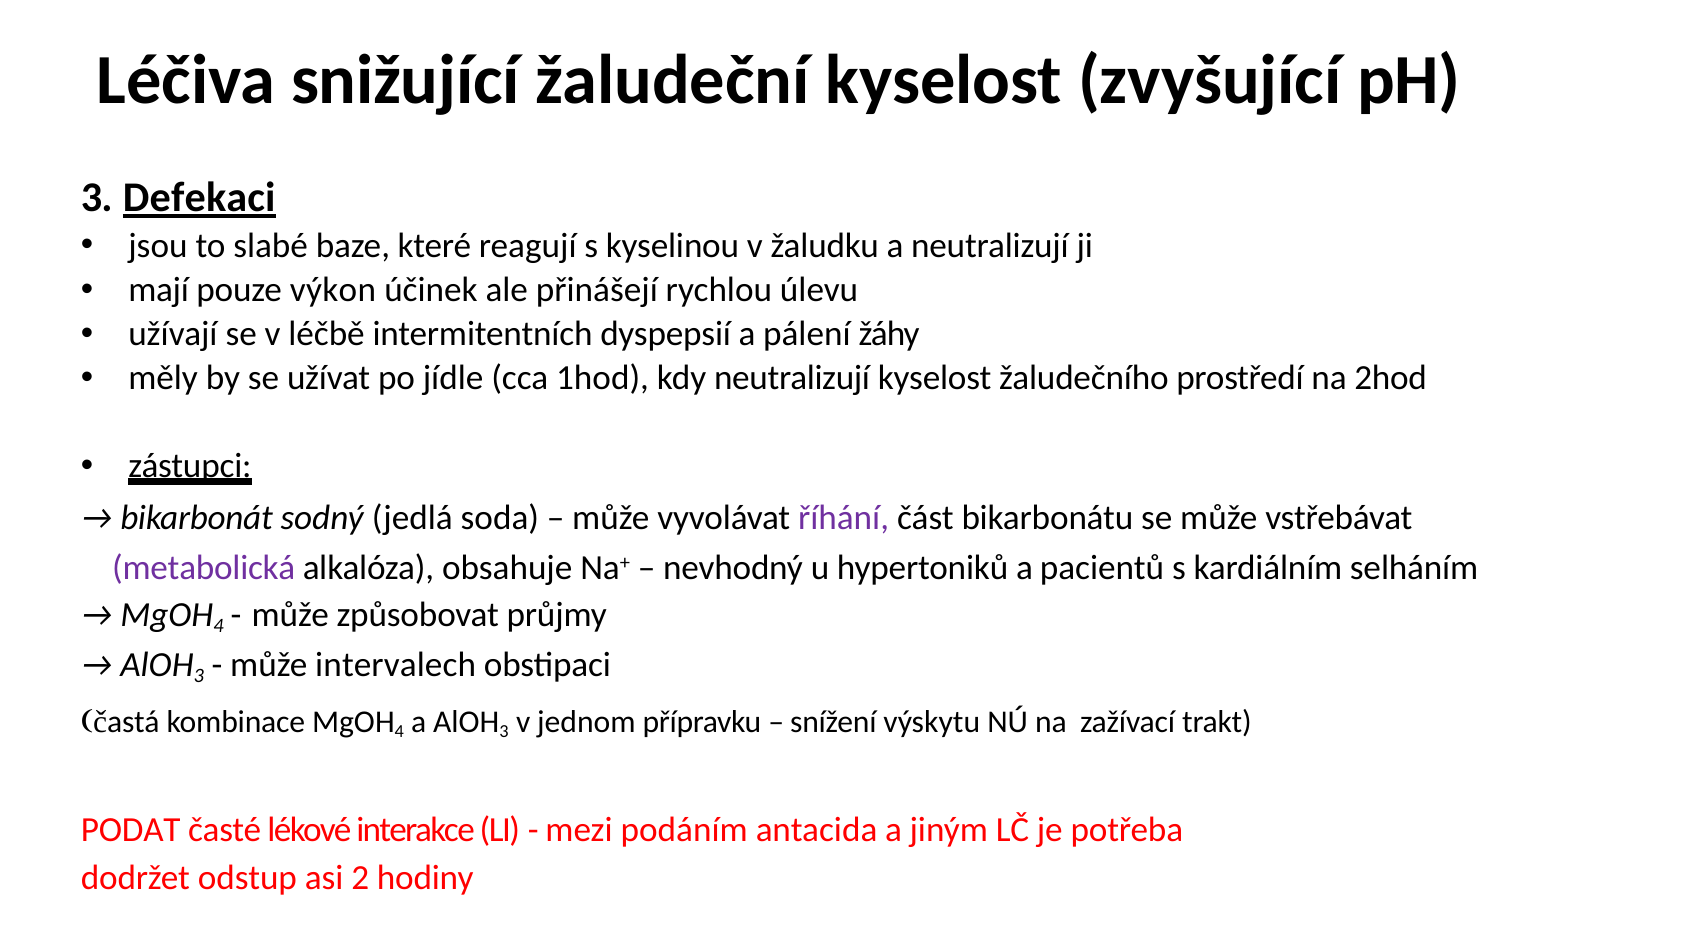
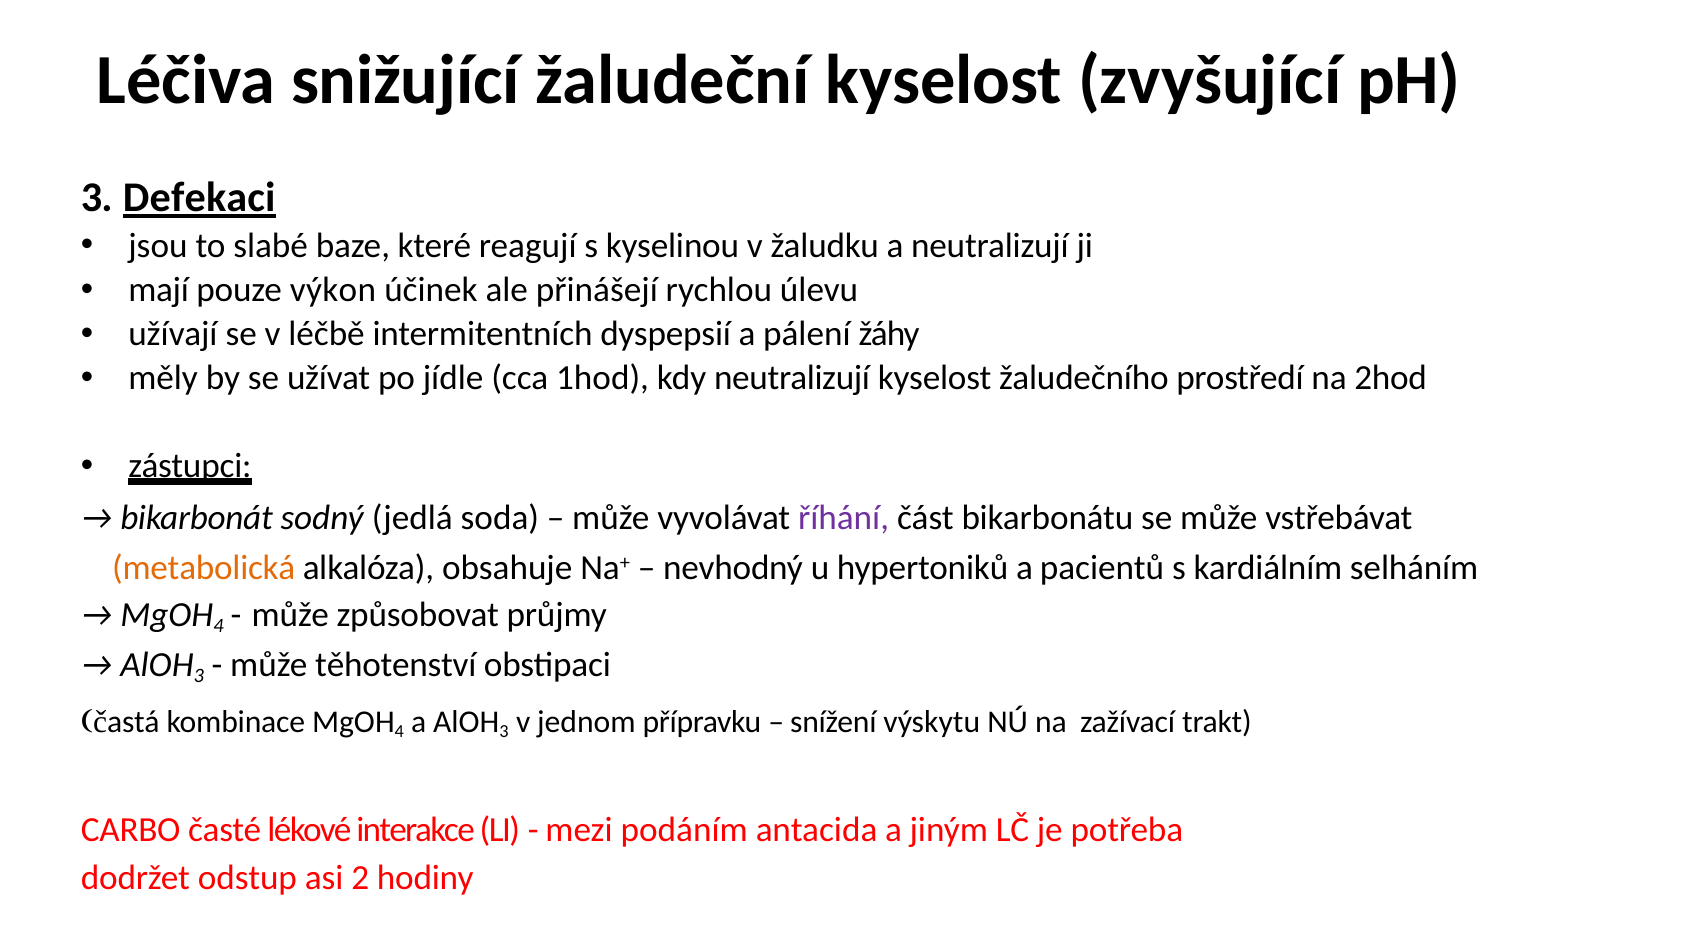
metabolická colour: purple -> orange
intervalech: intervalech -> těhotenství
PODAT: PODAT -> CARBO
